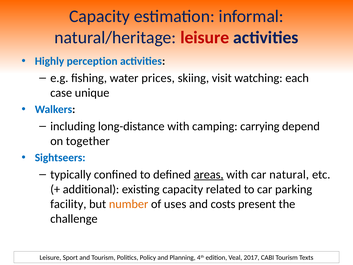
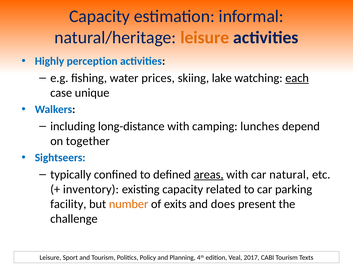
leisure at (205, 37) colour: red -> orange
visit: visit -> lake
each underline: none -> present
carrying: carrying -> lunches
additional: additional -> inventory
uses: uses -> exits
costs: costs -> does
